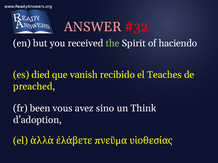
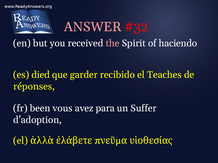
the colour: light green -> pink
vanish: vanish -> garder
preached: preached -> réponses
sino: sino -> para
Think: Think -> Suffer
